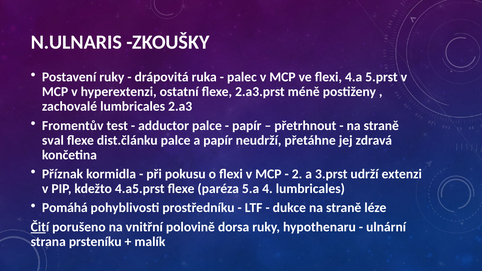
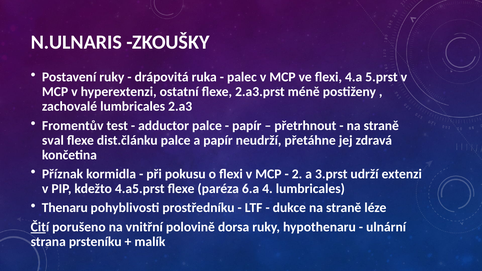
5.a: 5.a -> 6.a
Pomáhá: Pomáhá -> Thenaru
